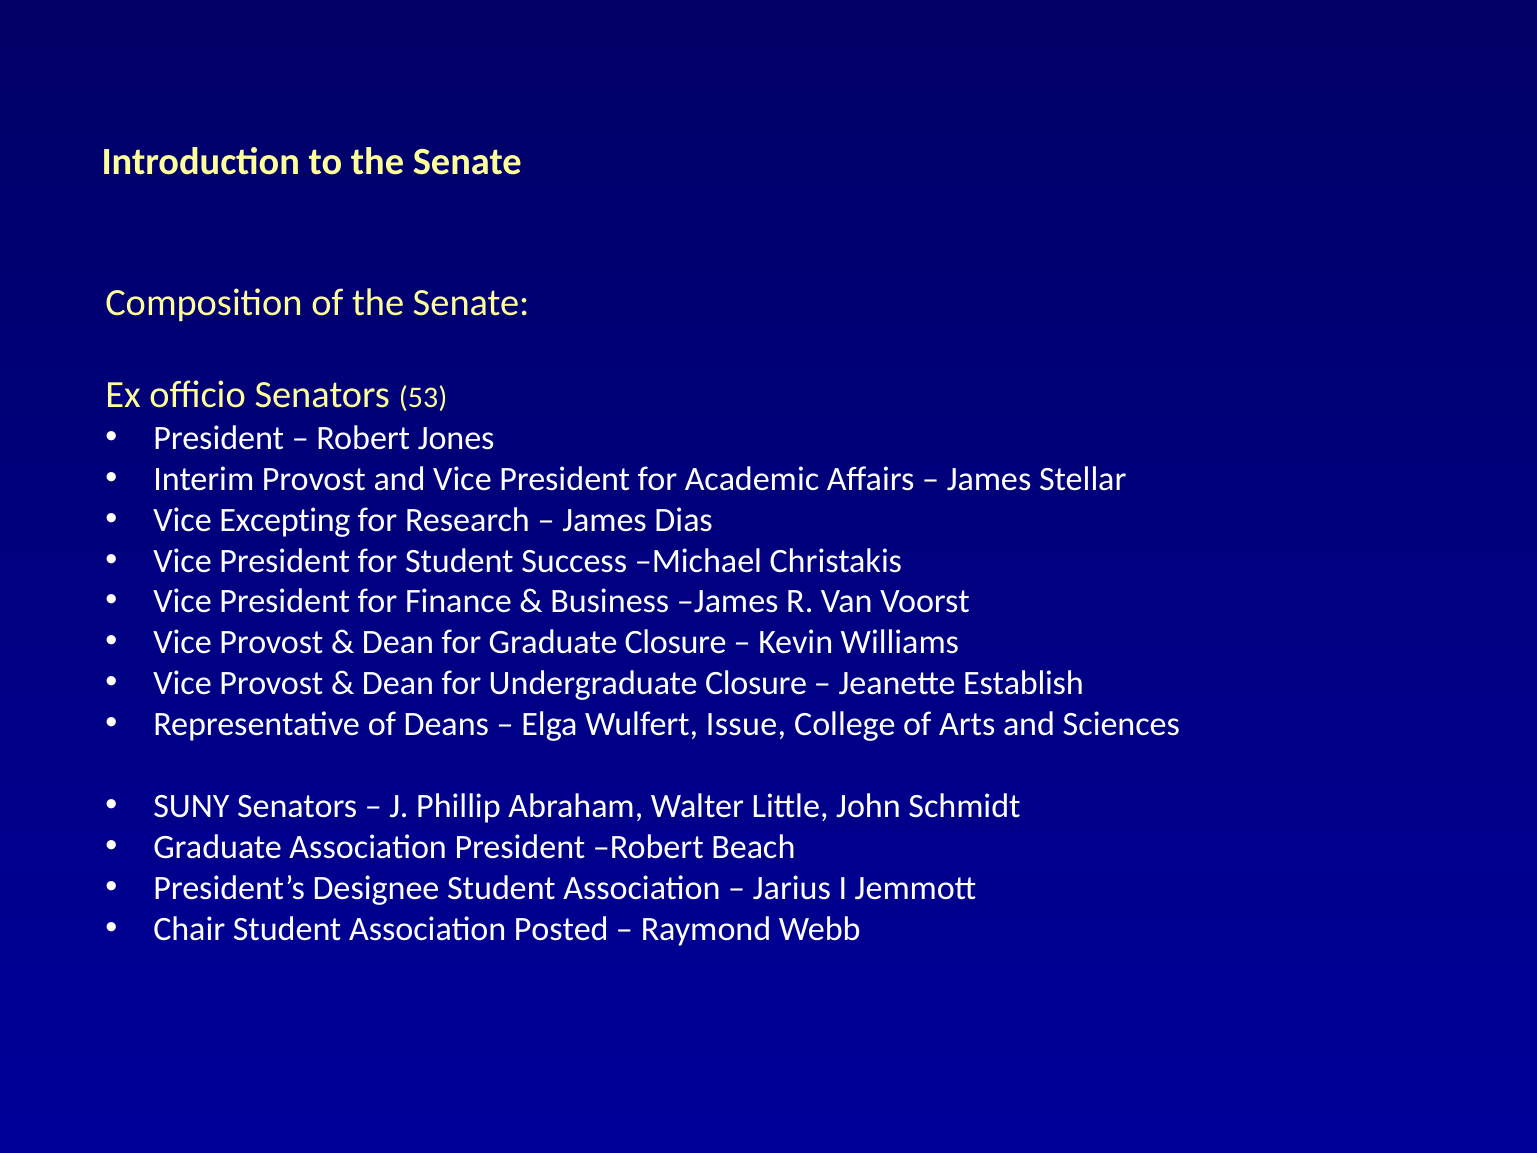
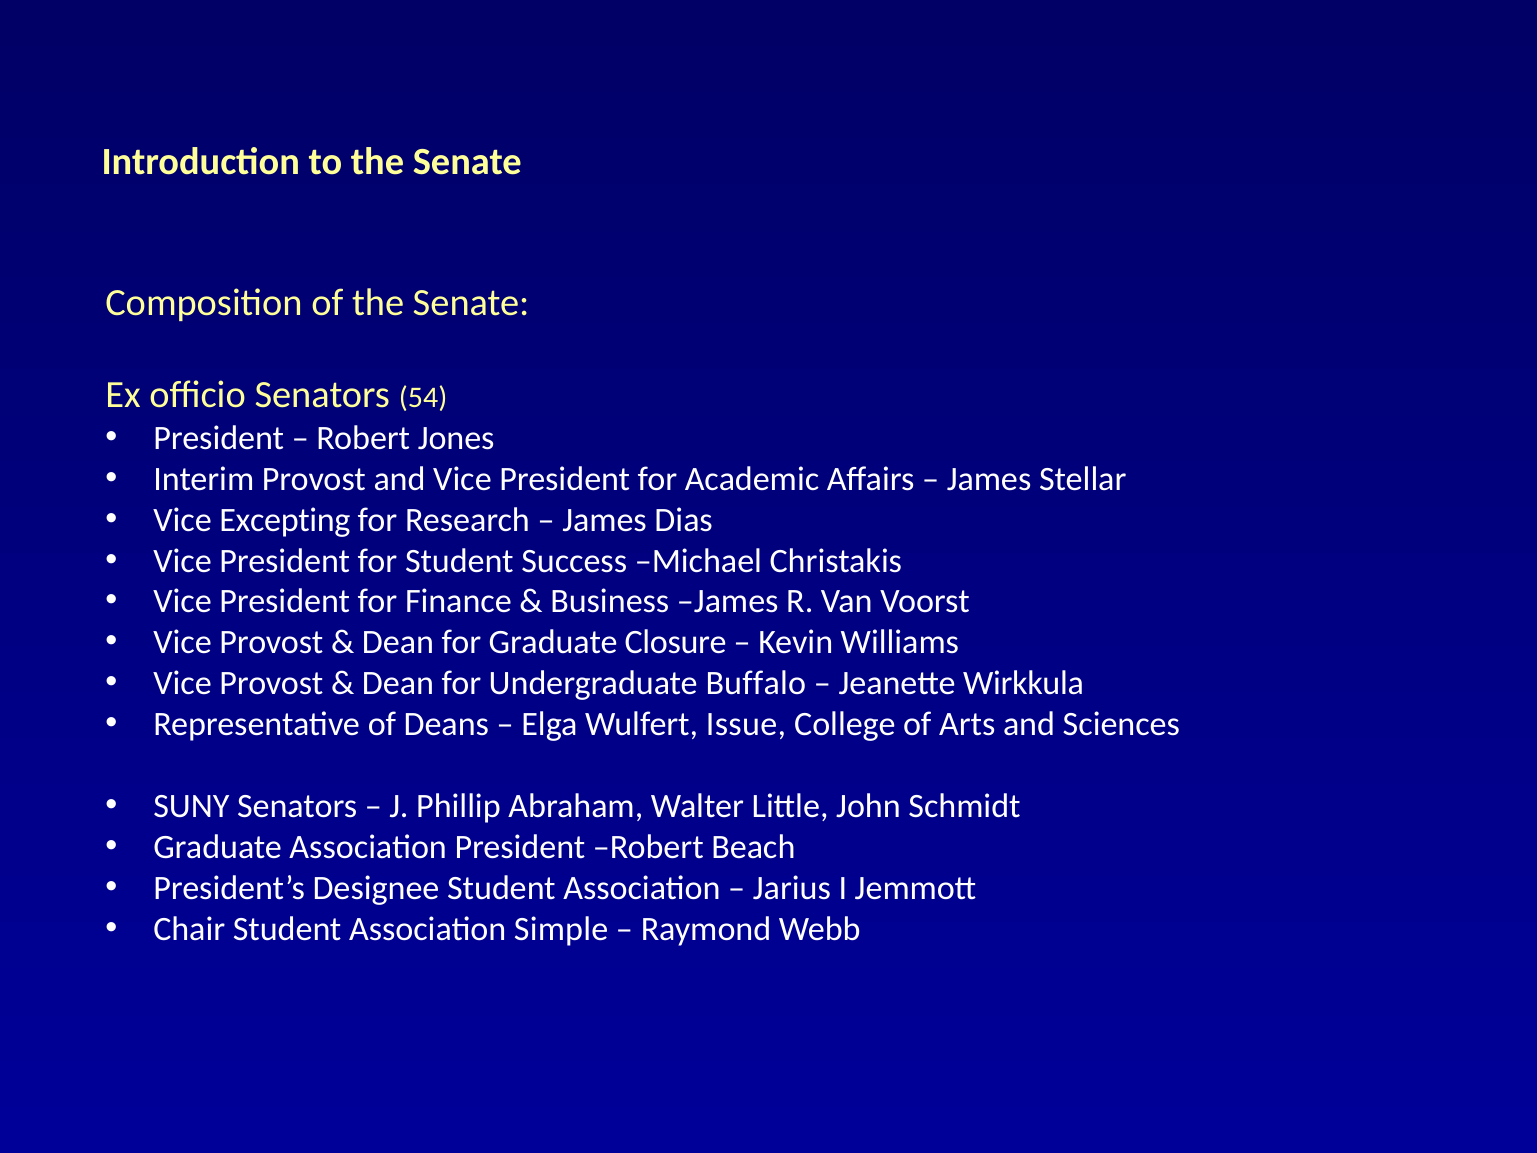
53: 53 -> 54
Undergraduate Closure: Closure -> Buffalo
Establish: Establish -> Wirkkula
Posted: Posted -> Simple
